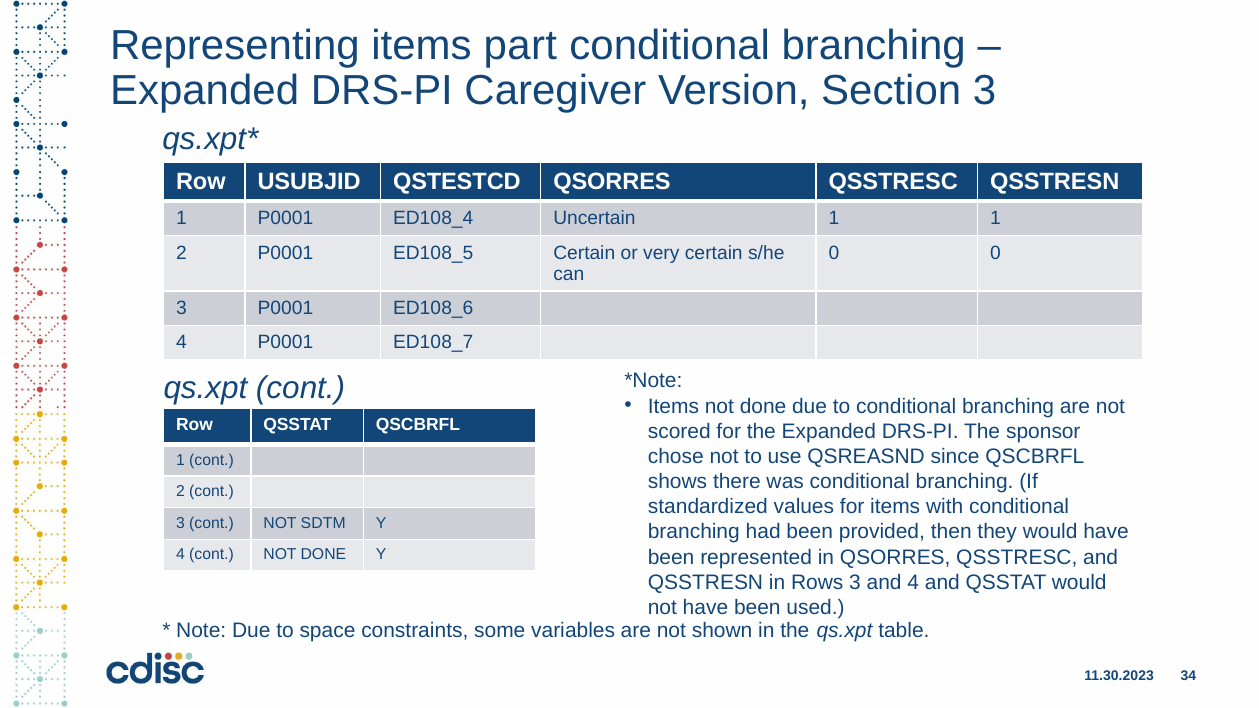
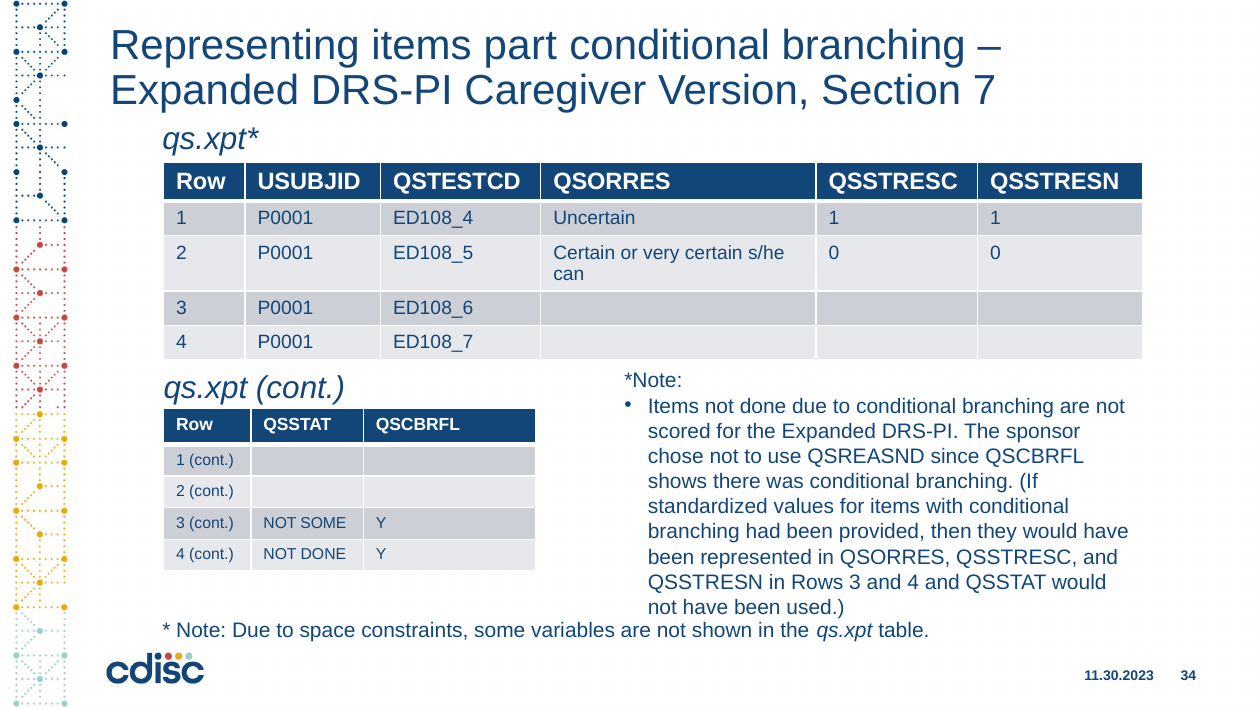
Section 3: 3 -> 7
NOT SDTM: SDTM -> SOME
